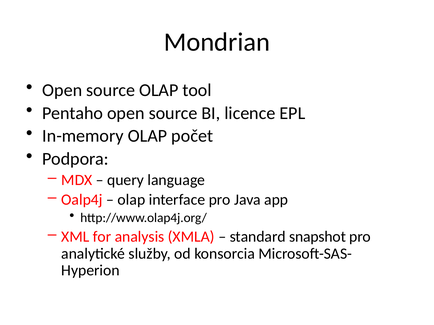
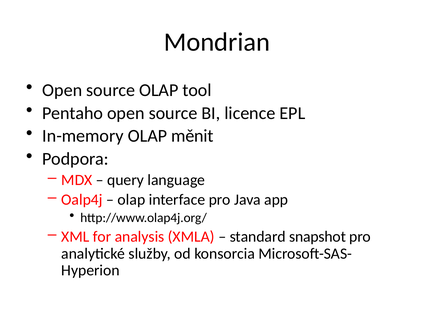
počet: počet -> měnit
